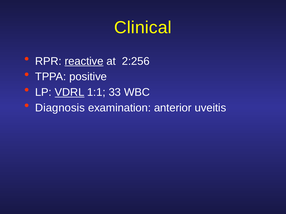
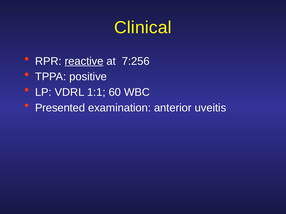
2:256: 2:256 -> 7:256
VDRL underline: present -> none
33: 33 -> 60
Diagnosis: Diagnosis -> Presented
